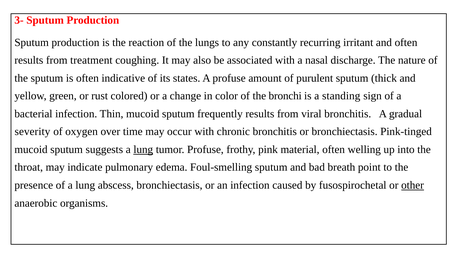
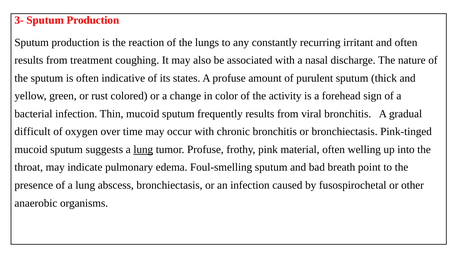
bronchi: bronchi -> activity
standing: standing -> forehead
severity: severity -> difficult
other underline: present -> none
